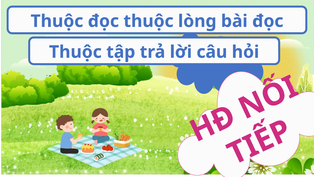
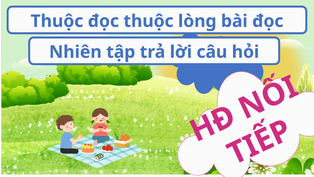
Thuộc at (75, 52): Thuộc -> Nhiên
